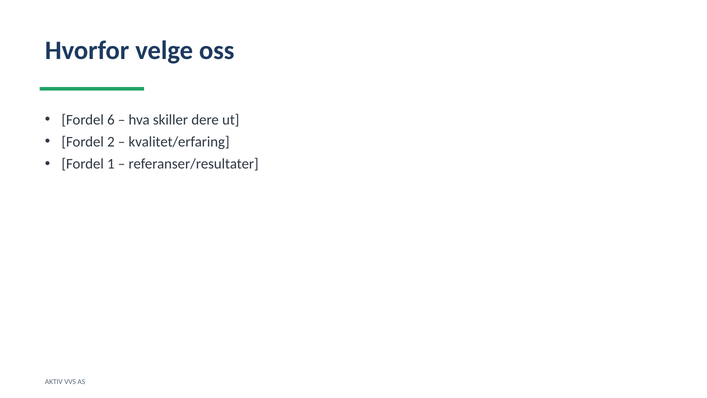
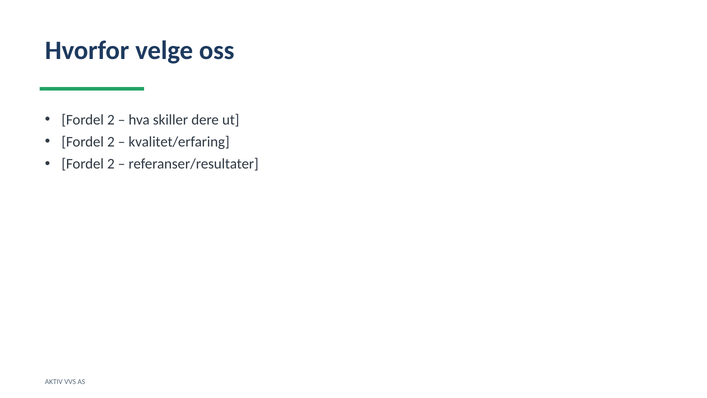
6 at (111, 120): 6 -> 2
1 at (111, 164): 1 -> 2
